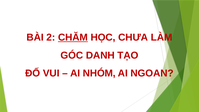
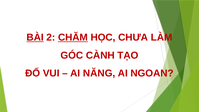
BÀI underline: none -> present
DANH: DANH -> CÀNH
NHÓM: NHÓM -> NĂNG
